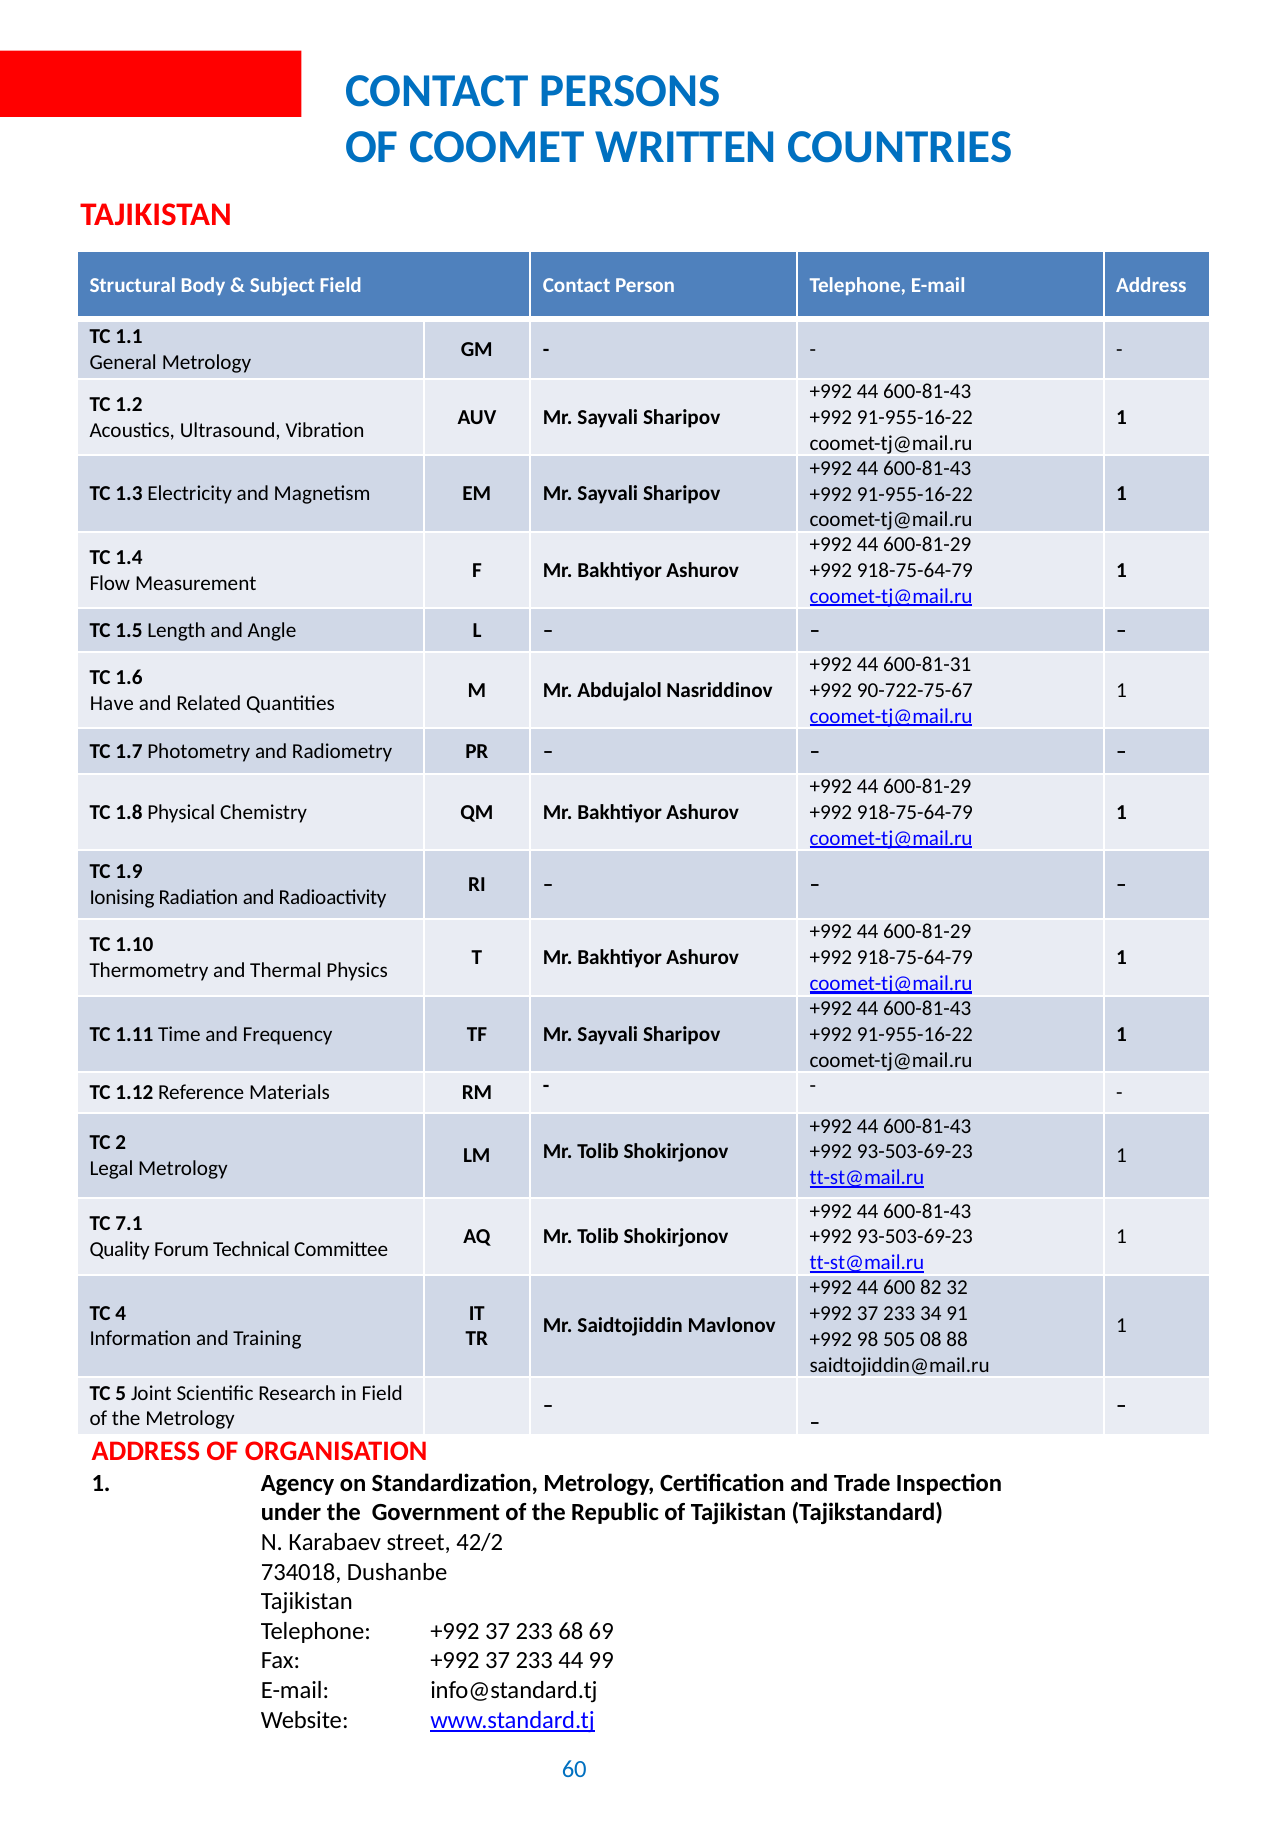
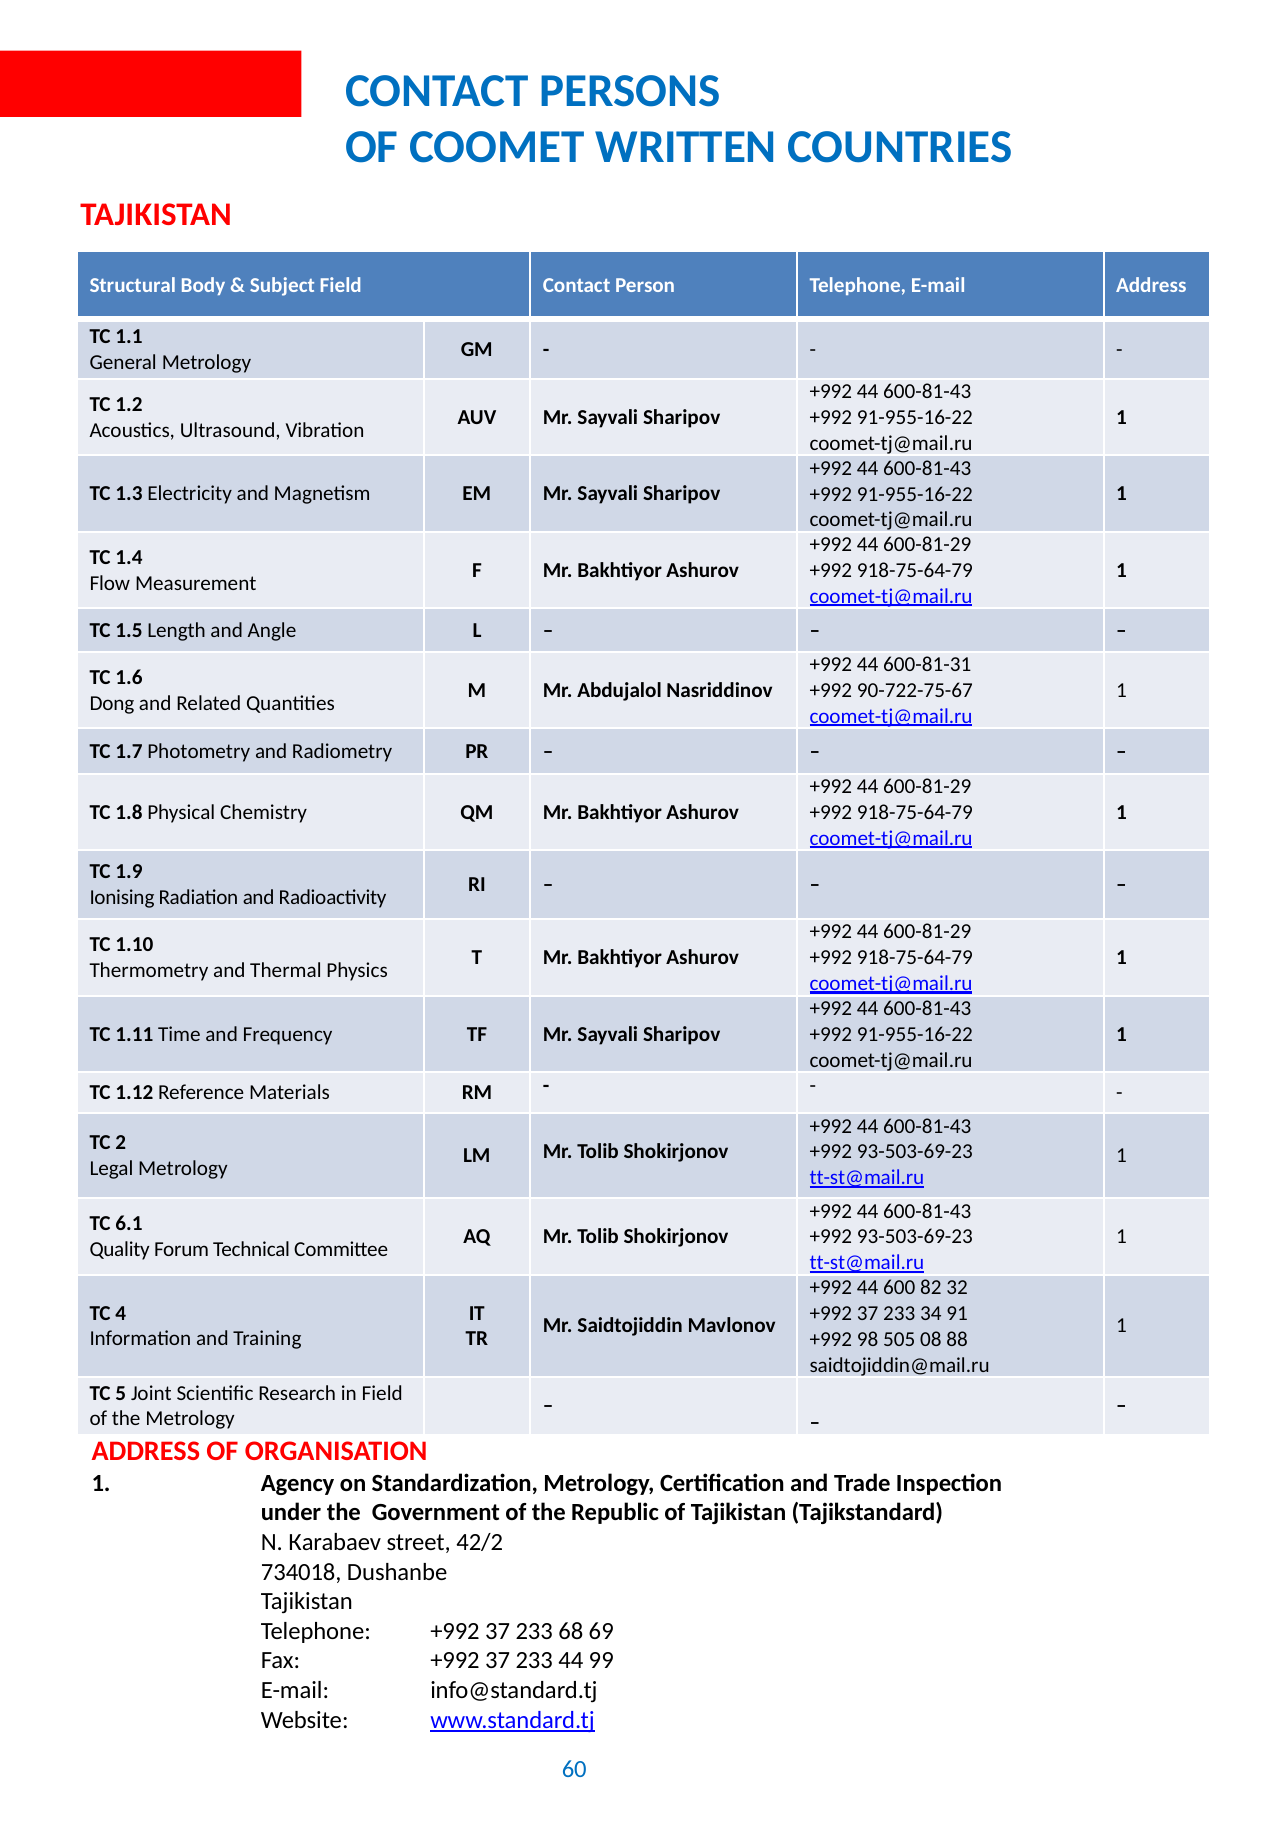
Have: Have -> Dong
7.1: 7.1 -> 6.1
